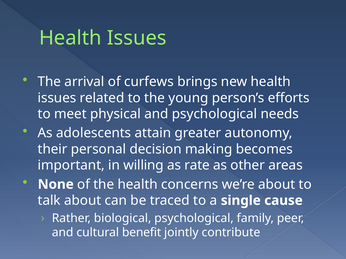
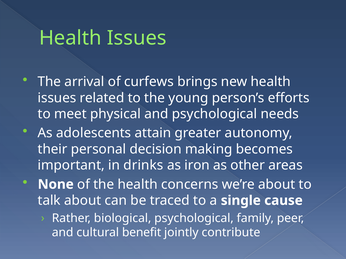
willing: willing -> drinks
rate: rate -> iron
